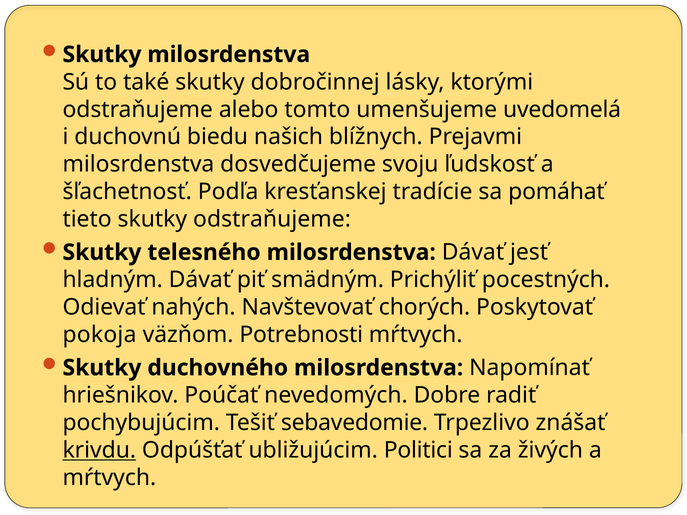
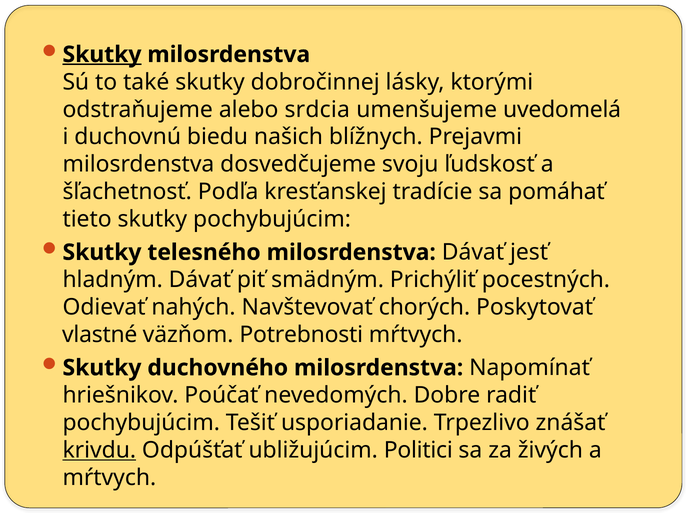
Skutky at (102, 55) underline: none -> present
tomto: tomto -> srdcia
skutky odstraňujeme: odstraňujeme -> pochybujúcim
pokoja: pokoja -> vlastné
sebavedomie: sebavedomie -> usporiadanie
